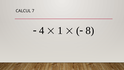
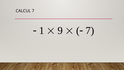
4: 4 -> 1
1: 1 -> 9
8 at (90, 30): 8 -> 7
